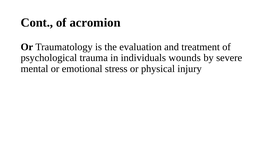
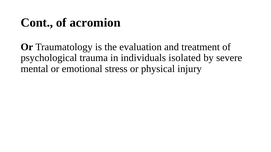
wounds: wounds -> isolated
